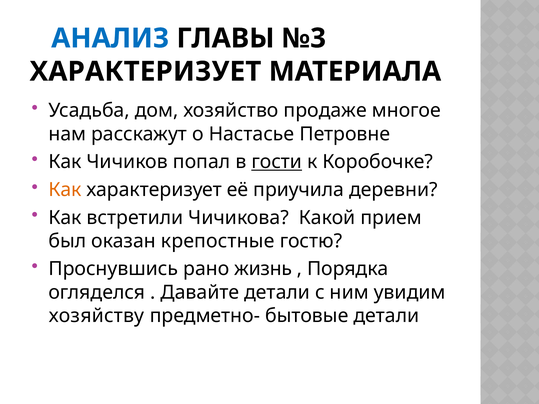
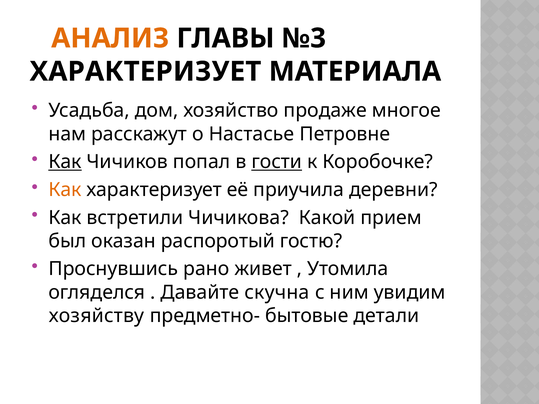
АНАЛИЗ colour: blue -> orange
Как at (65, 162) underline: none -> present
крепостные: крепостные -> распоротый
жизнь: жизнь -> живет
Порядка: Порядка -> Утомила
Давайте детали: детали -> скучна
